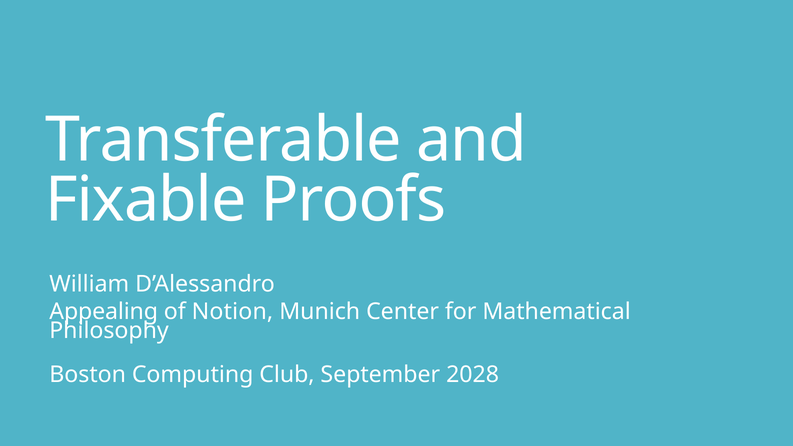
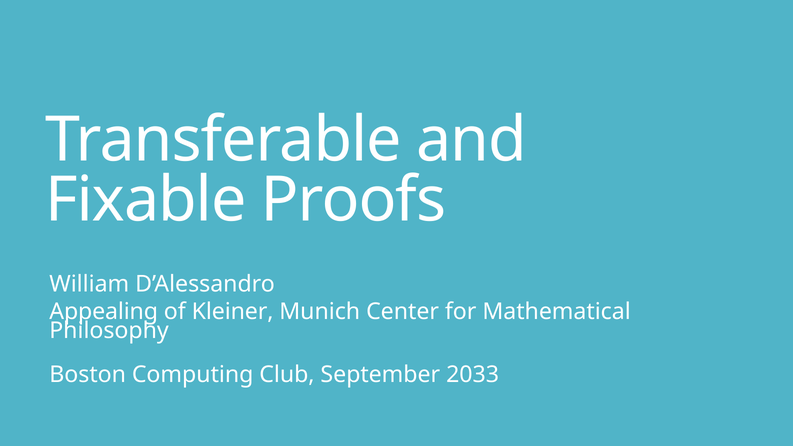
Notion: Notion -> Kleiner
2028: 2028 -> 2033
